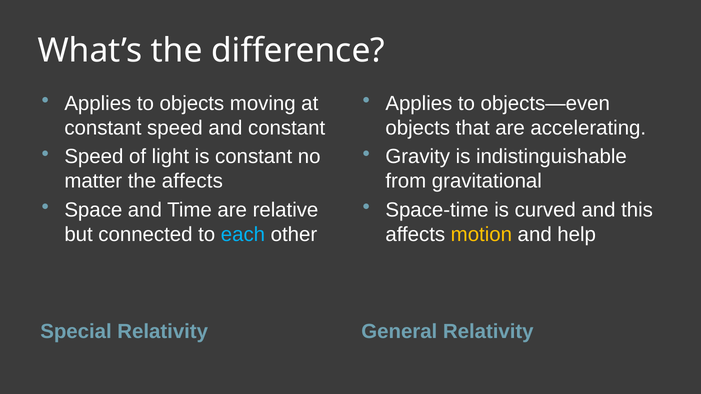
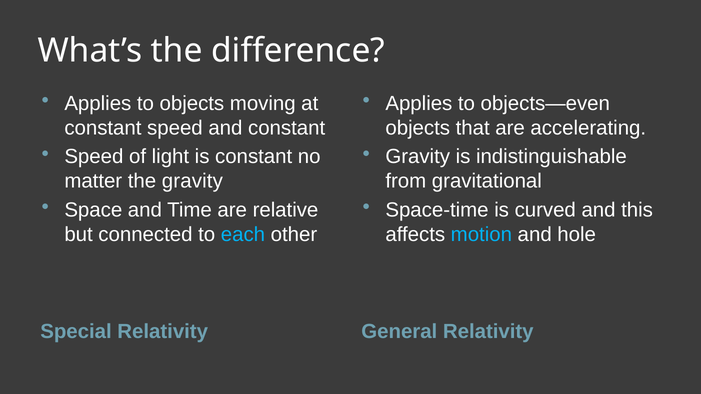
the affects: affects -> gravity
motion colour: yellow -> light blue
help: help -> hole
